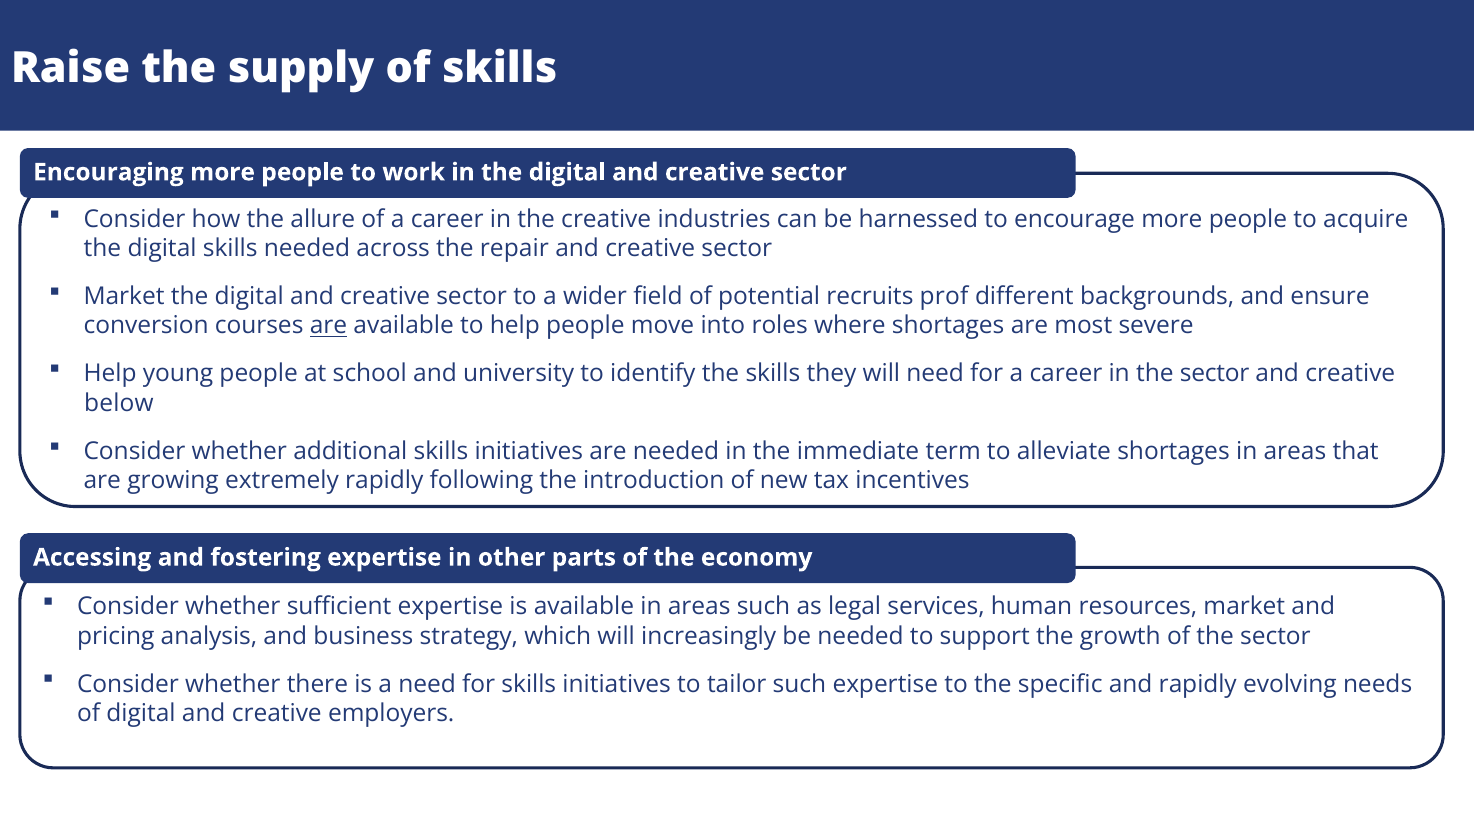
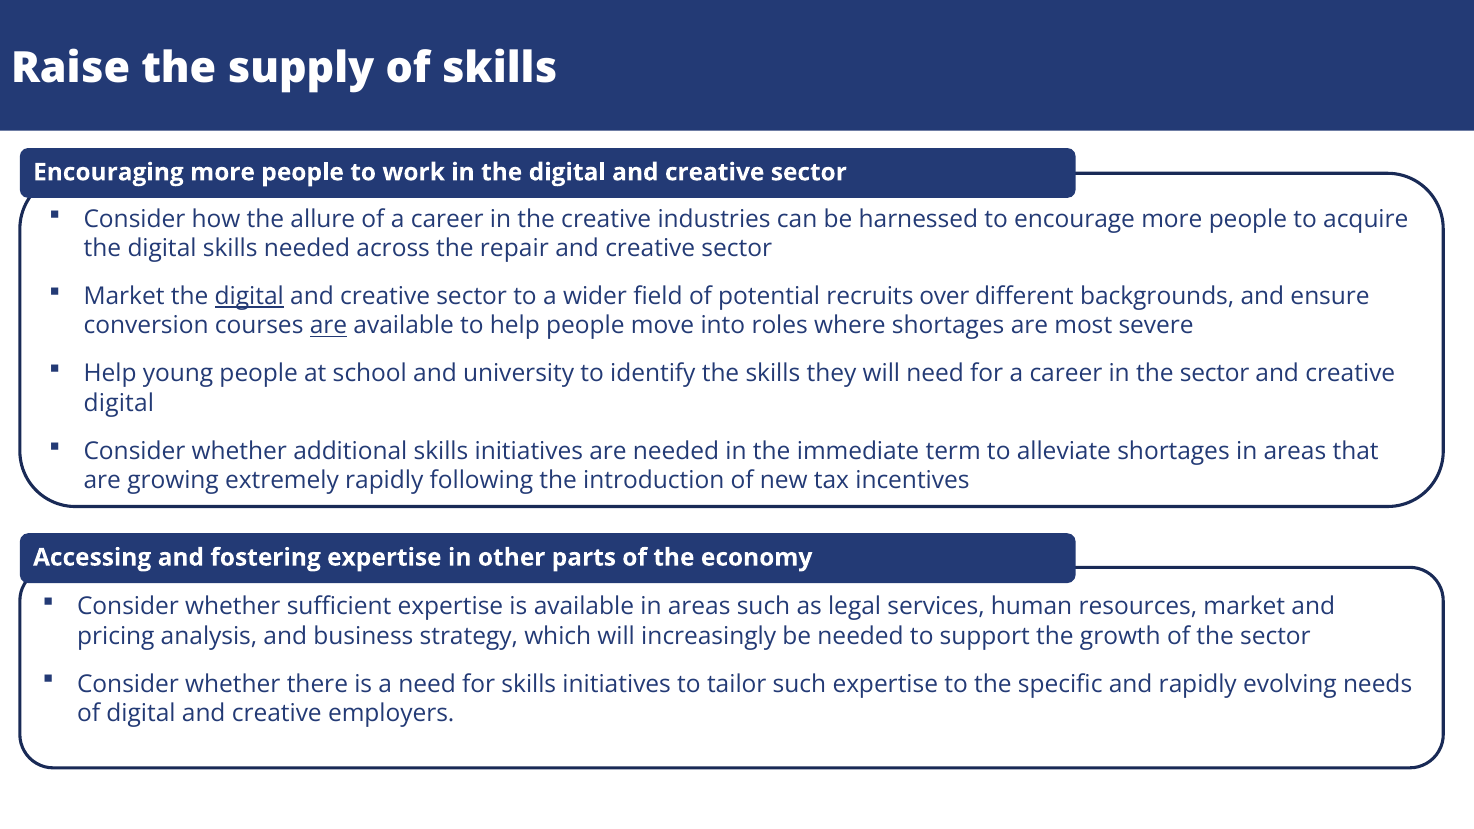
digital at (249, 296) underline: none -> present
prof: prof -> over
below at (119, 403): below -> digital
